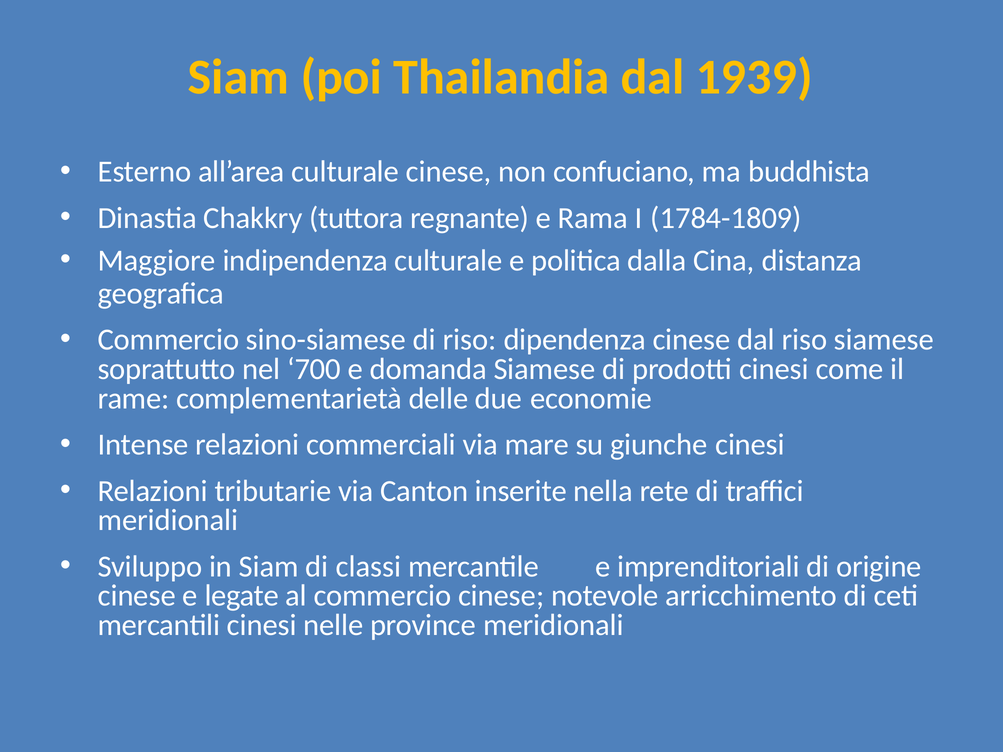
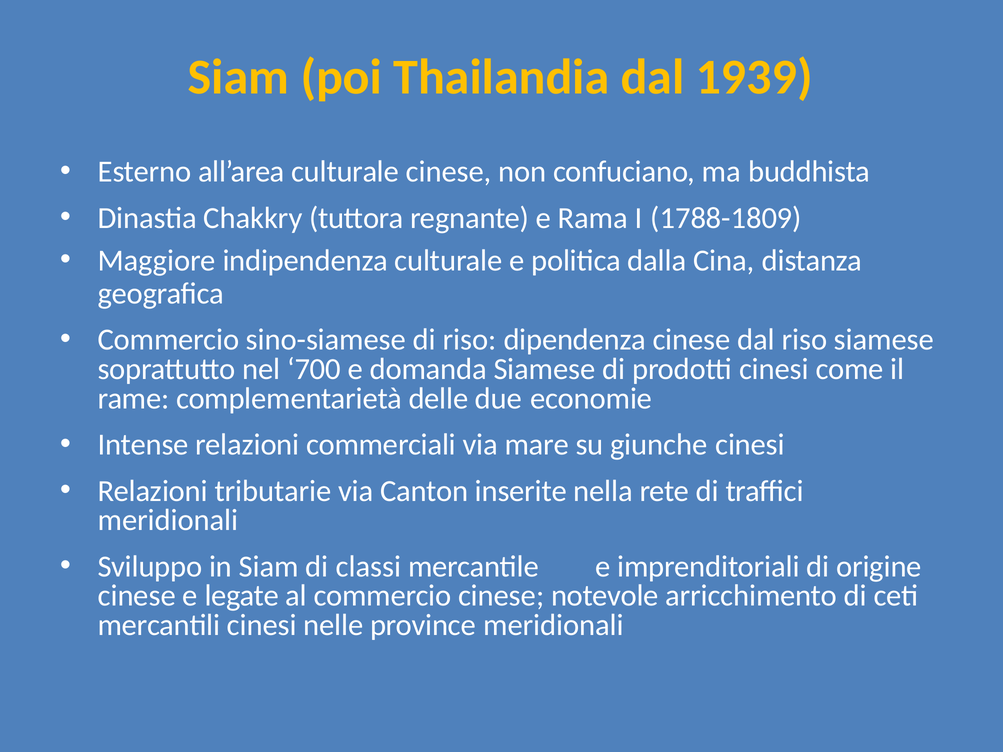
1784-1809: 1784-1809 -> 1788-1809
